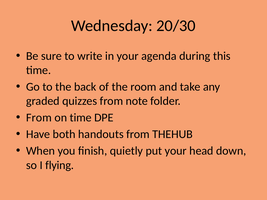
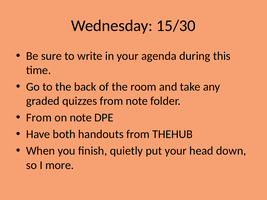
20/30: 20/30 -> 15/30
on time: time -> note
flying: flying -> more
